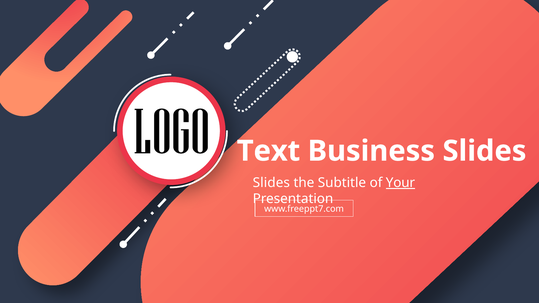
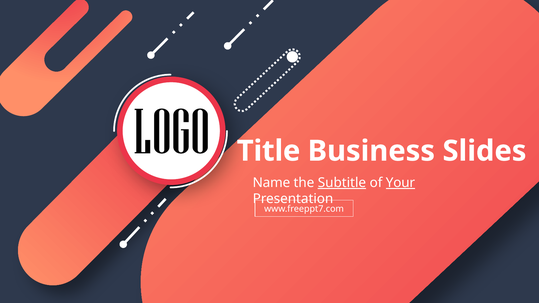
Text: Text -> Title
Slides at (271, 183): Slides -> Name
Subtitle underline: none -> present
